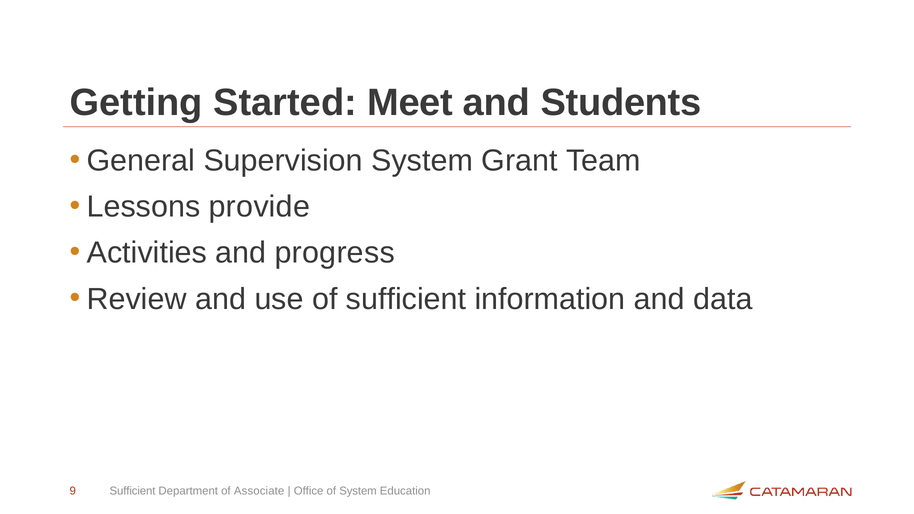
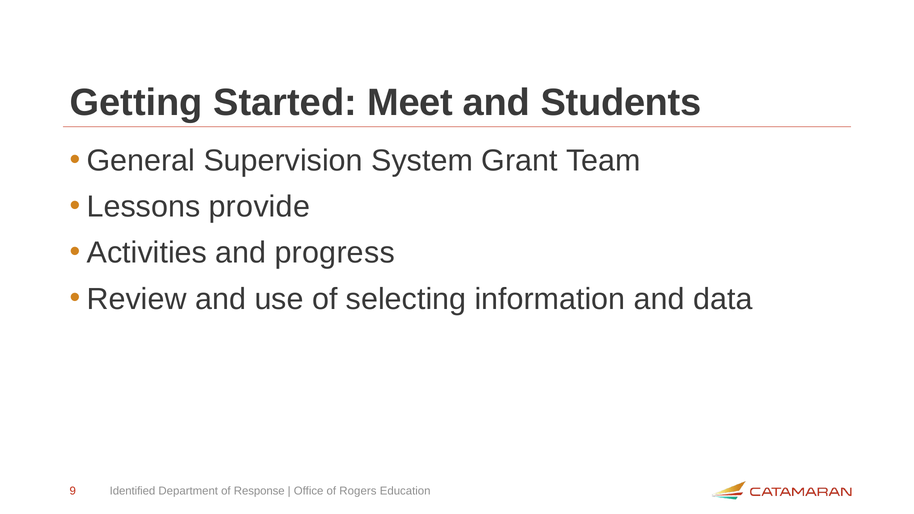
of sufficient: sufficient -> selecting
Sufficient at (133, 491): Sufficient -> Identified
Associate: Associate -> Response
of System: System -> Rogers
